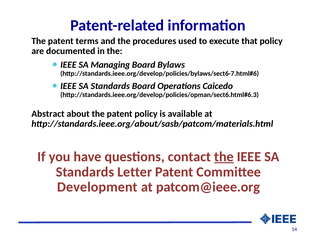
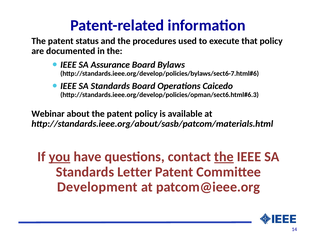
terms: terms -> status
Managing: Managing -> Assurance
Abstract: Abstract -> Webinar
you underline: none -> present
